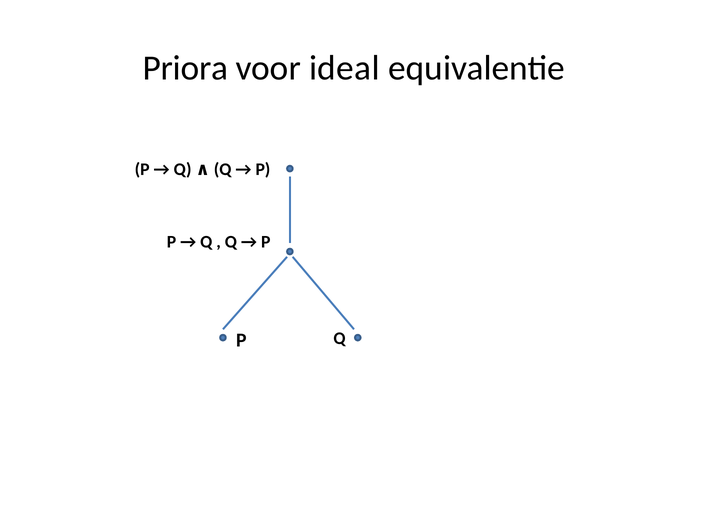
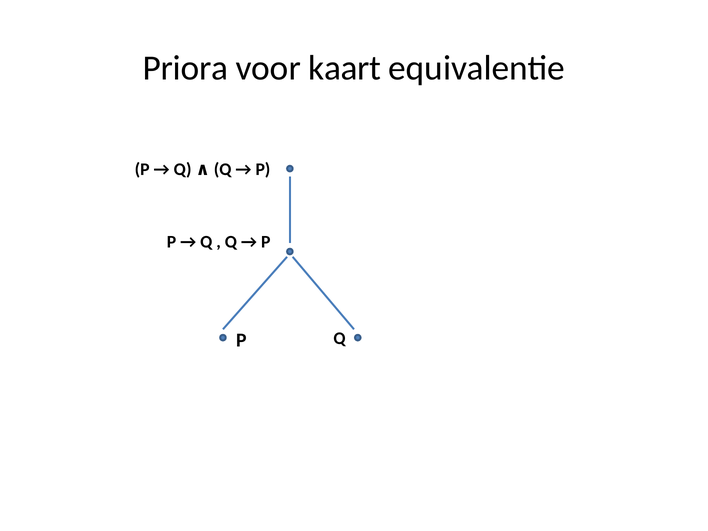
ideal: ideal -> kaart
